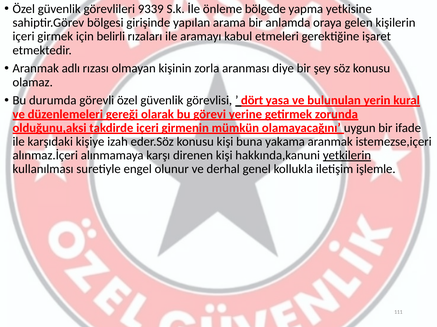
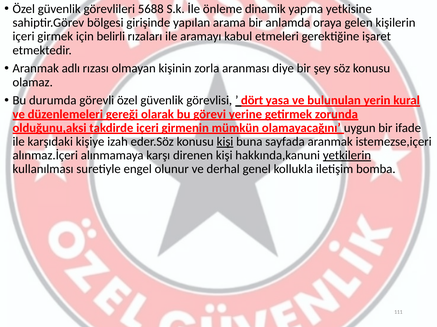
9339: 9339 -> 5688
bölgede: bölgede -> dinamik
kişi at (225, 142) underline: none -> present
yakama: yakama -> sayfada
işlemle: işlemle -> bomba
